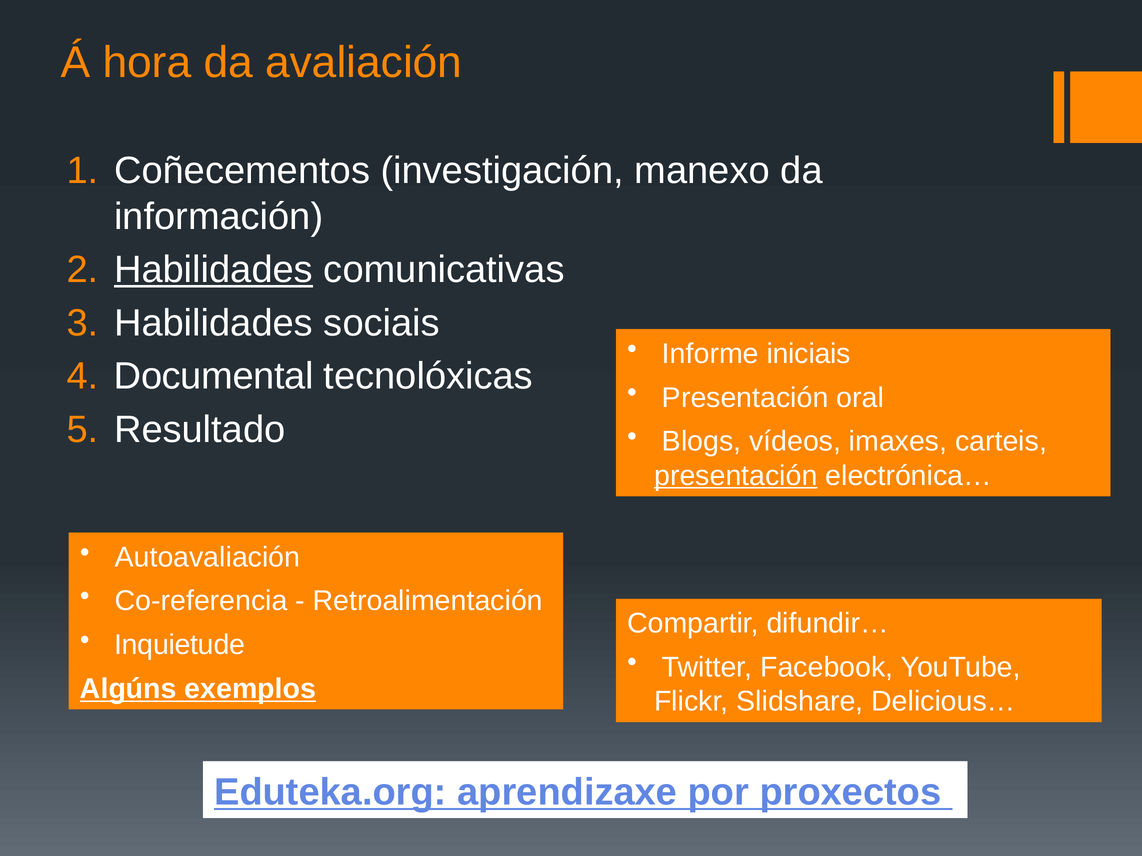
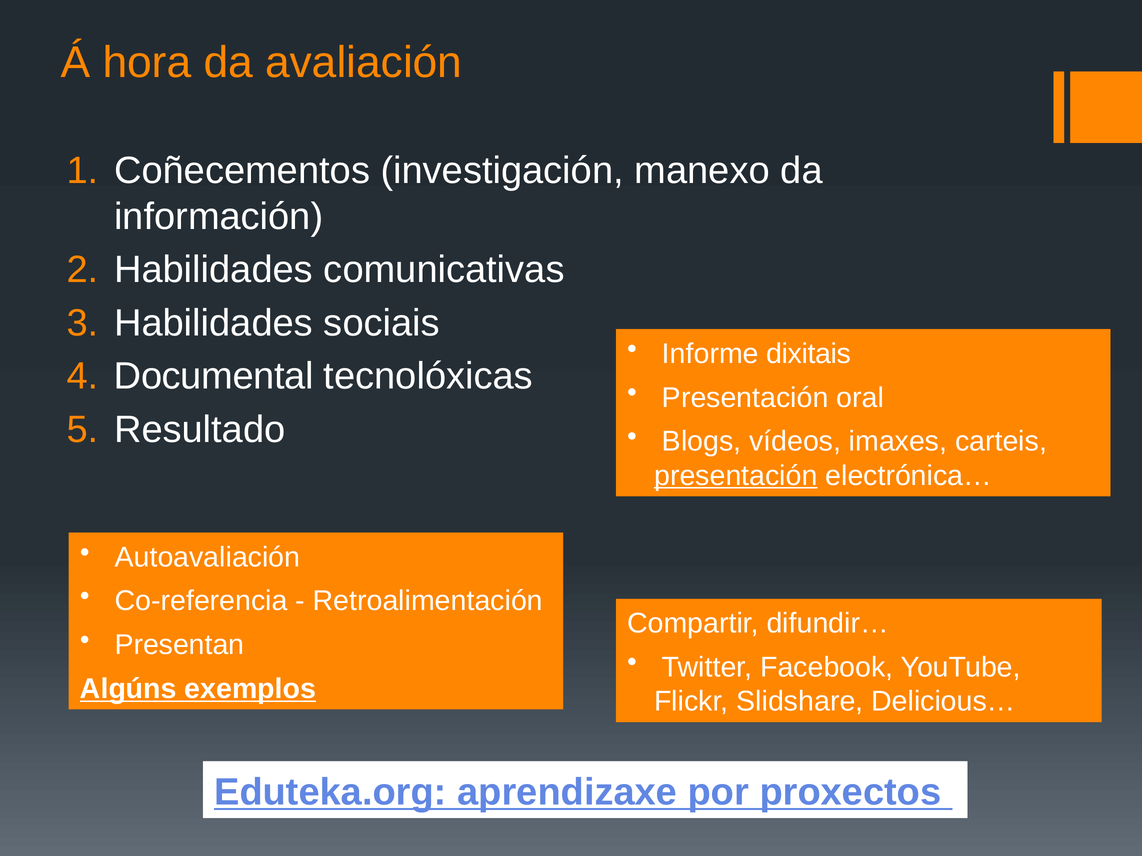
Habilidades at (214, 270) underline: present -> none
iniciais: iniciais -> dixitais
Inquietude: Inquietude -> Presentan
